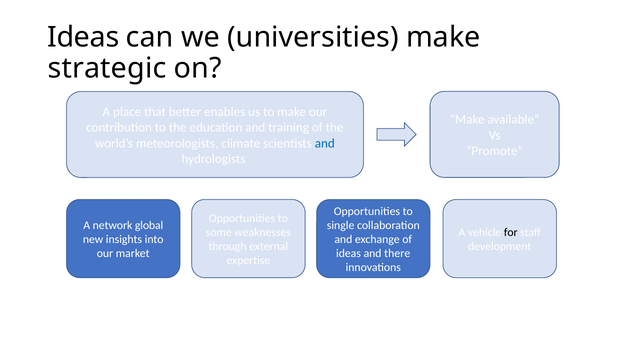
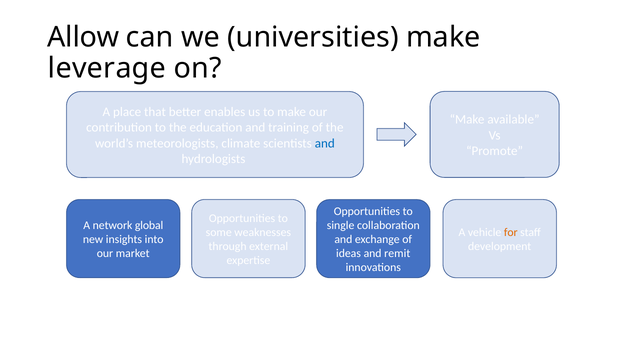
Ideas at (83, 37): Ideas -> Allow
strategic: strategic -> leverage
for colour: black -> orange
there: there -> remit
